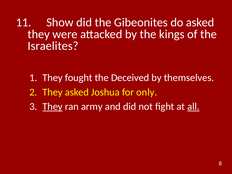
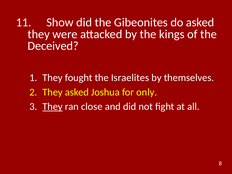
Israelites: Israelites -> Deceived
Deceived: Deceived -> Israelites
army: army -> close
all underline: present -> none
